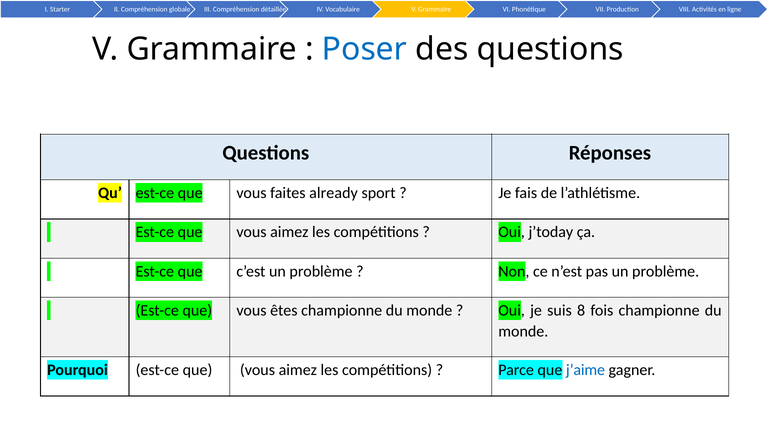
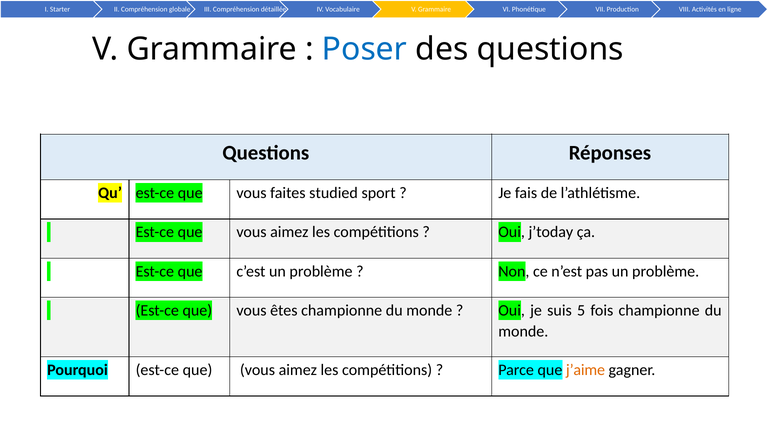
already: already -> studied
8: 8 -> 5
j’aime colour: blue -> orange
